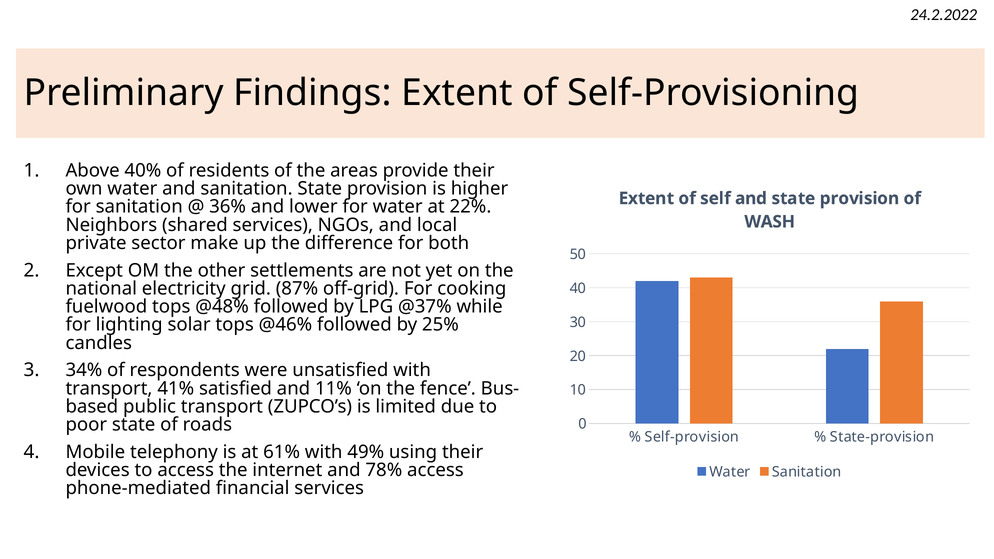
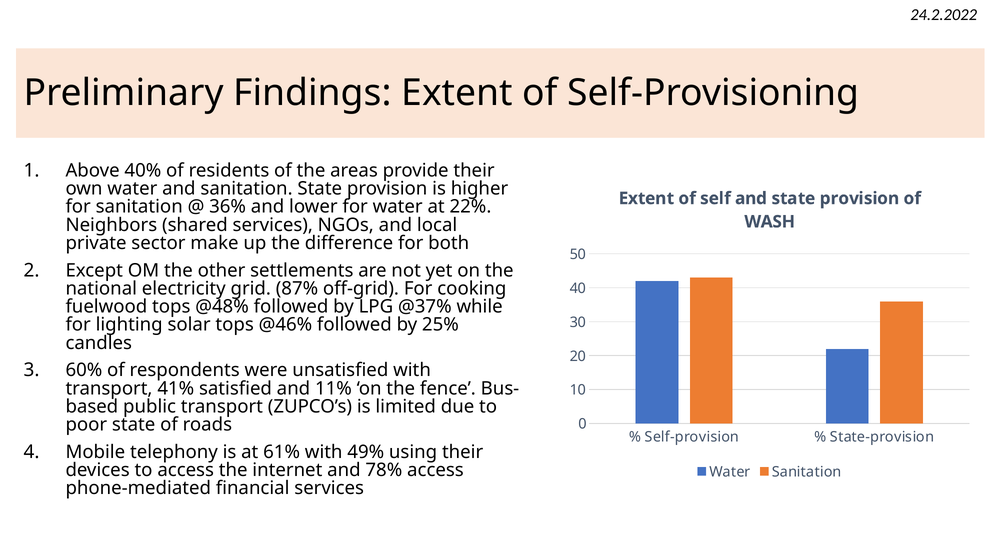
34%: 34% -> 60%
